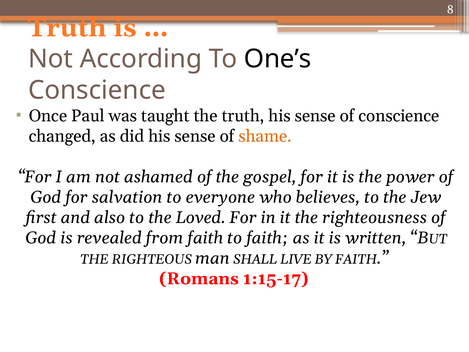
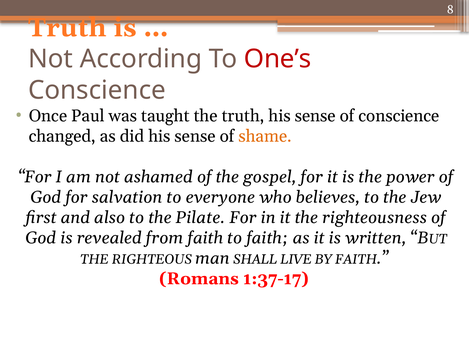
One’s colour: black -> red
Loved: Loved -> Pilate
1:15-17: 1:15-17 -> 1:37-17
